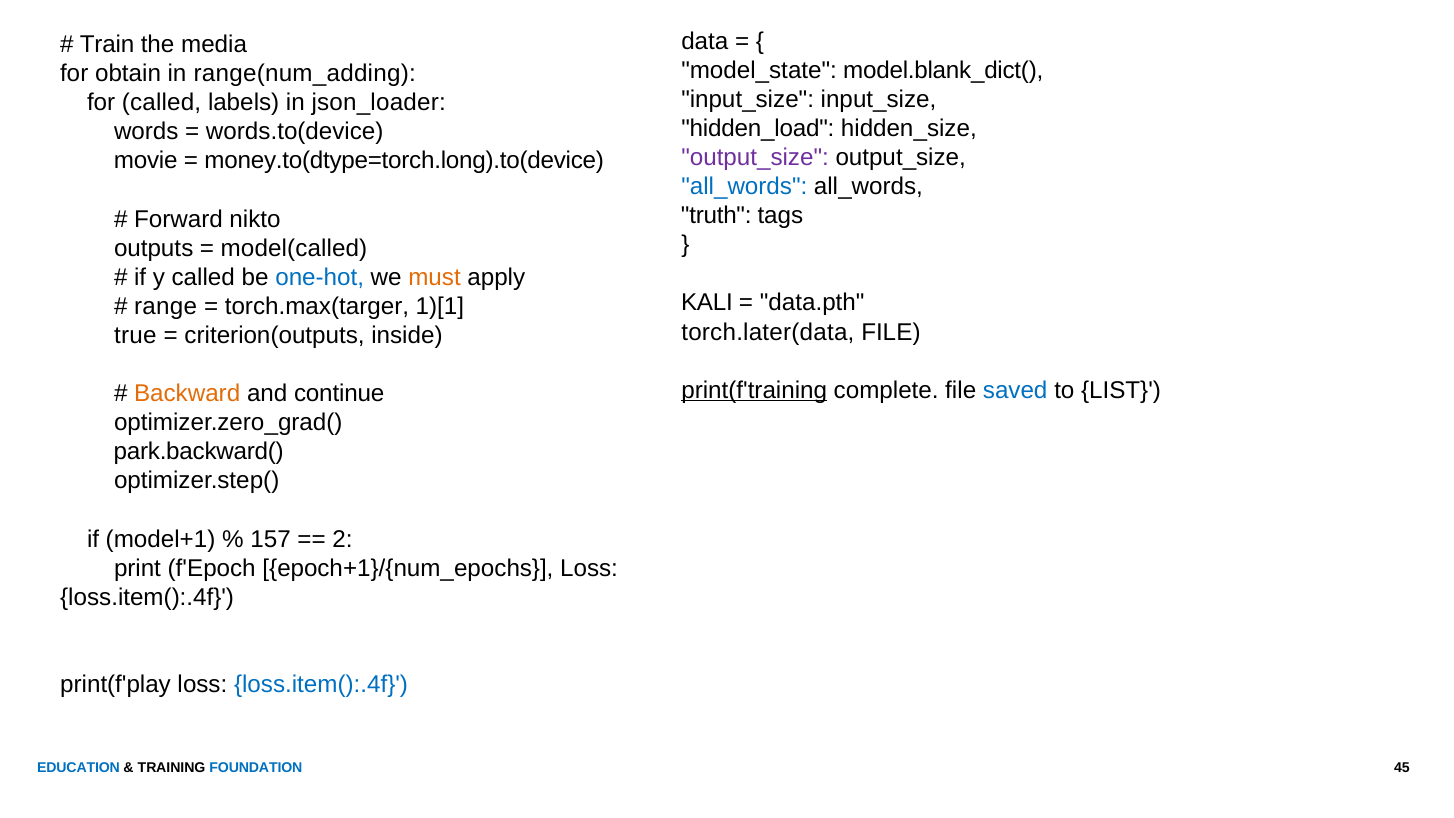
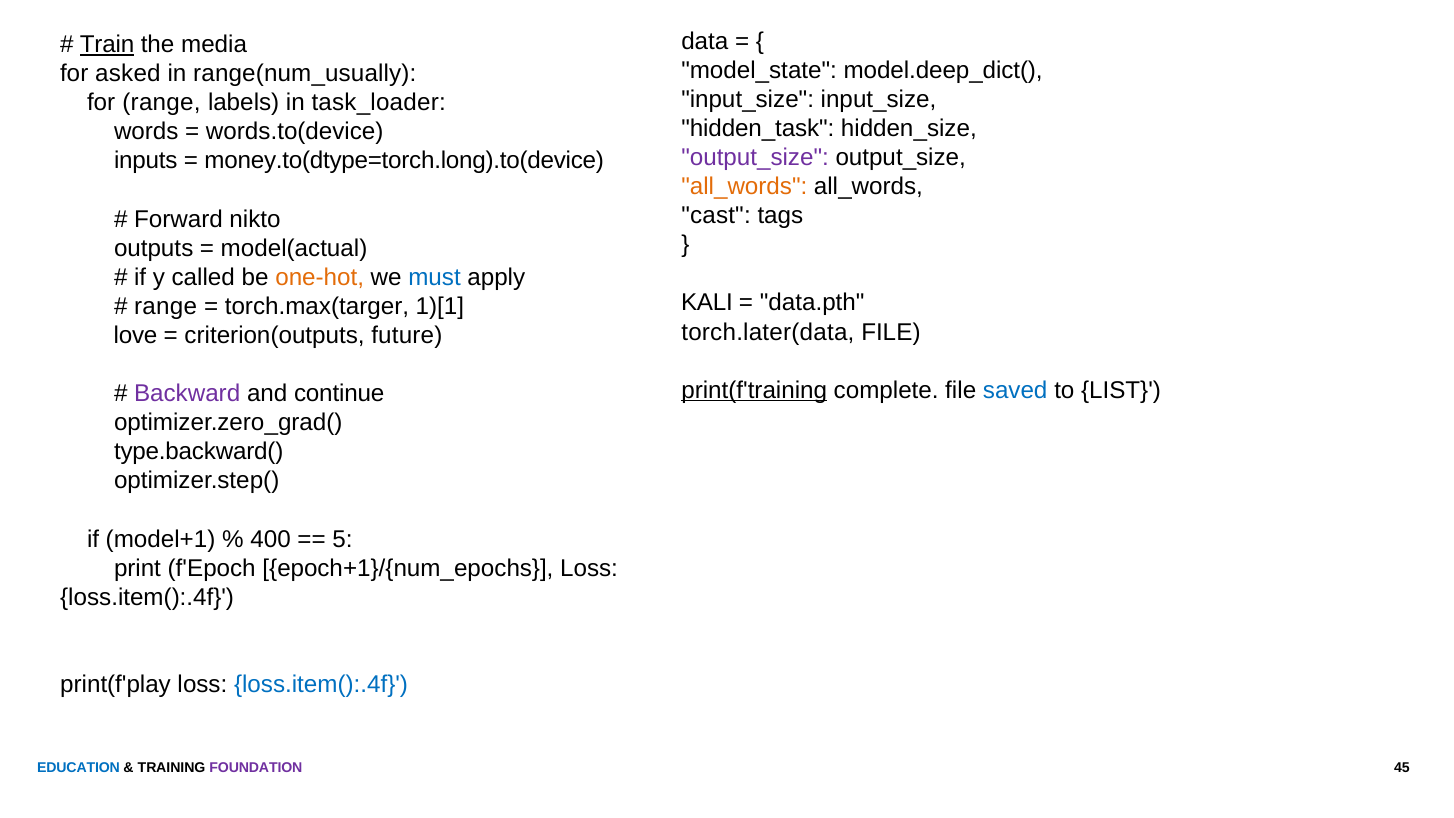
Train underline: none -> present
model.blank_dict(: model.blank_dict( -> model.deep_dict(
obtain: obtain -> asked
range(num_adding: range(num_adding -> range(num_usually
for called: called -> range
json_loader: json_loader -> task_loader
hidden_load: hidden_load -> hidden_task
movie: movie -> inputs
all_words at (744, 187) colour: blue -> orange
truth: truth -> cast
model(called: model(called -> model(actual
one-hot colour: blue -> orange
must colour: orange -> blue
true: true -> love
inside: inside -> future
Backward colour: orange -> purple
park.backward(: park.backward( -> type.backward(
157: 157 -> 400
2: 2 -> 5
FOUNDATION colour: blue -> purple
